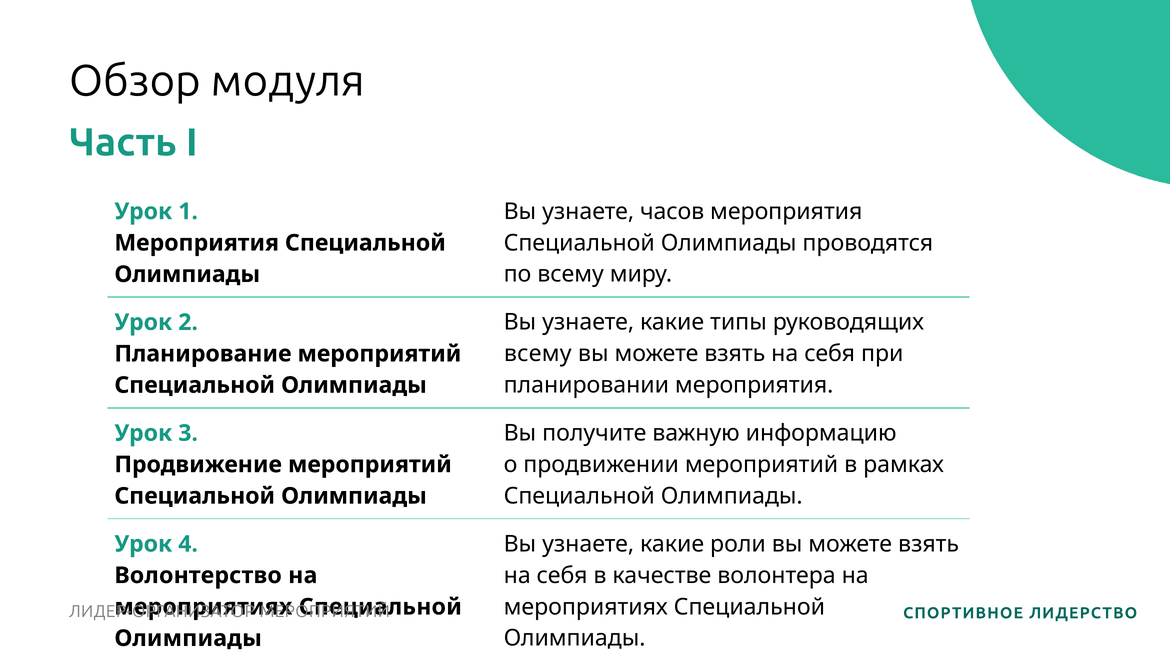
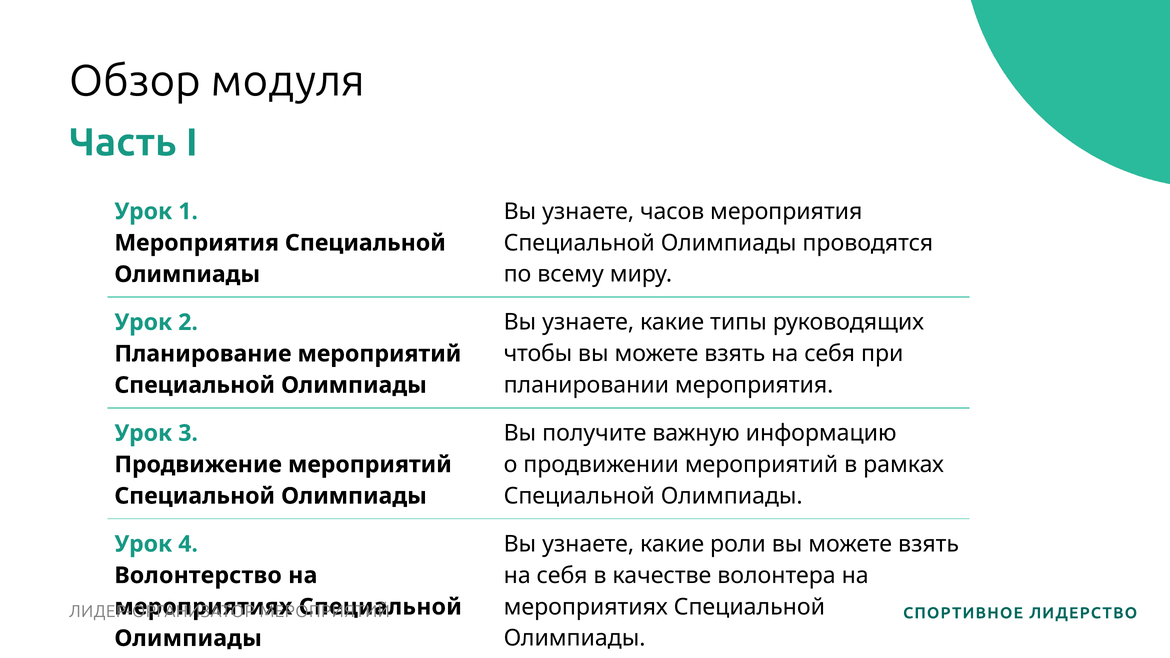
всему at (538, 354): всему -> чтобы
